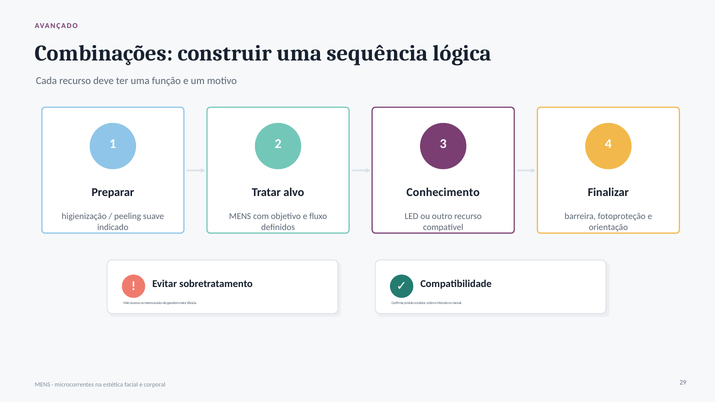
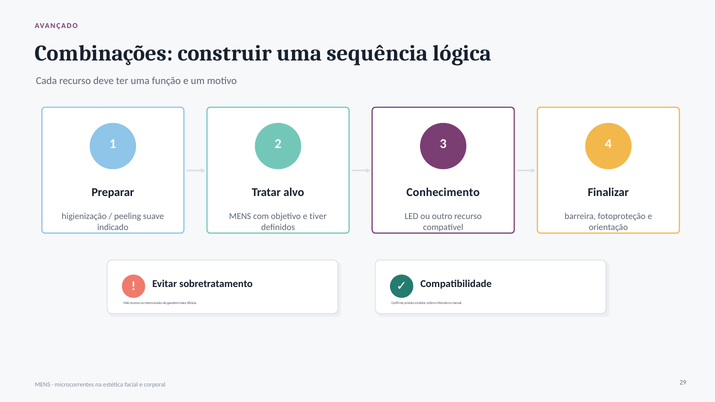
fluxo: fluxo -> tiver
